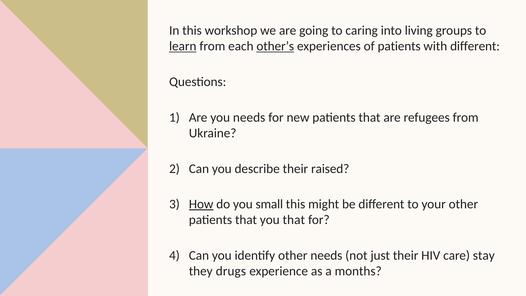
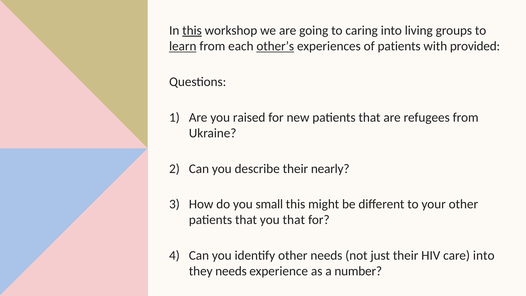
this at (192, 31) underline: none -> present
with different: different -> provided
you needs: needs -> raised
raised: raised -> nearly
How underline: present -> none
care stay: stay -> into
they drugs: drugs -> needs
months: months -> number
